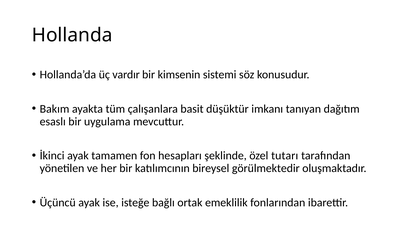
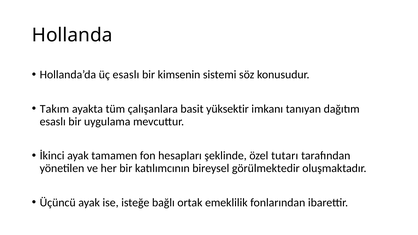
üç vardır: vardır -> esaslı
Bakım: Bakım -> Takım
düşüktür: düşüktür -> yüksektir
